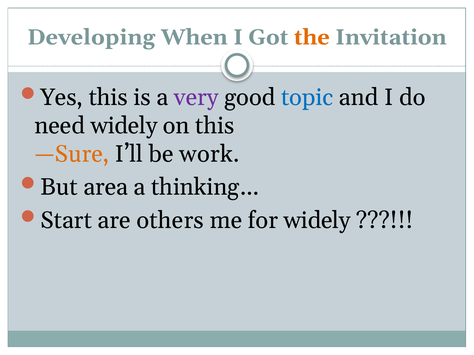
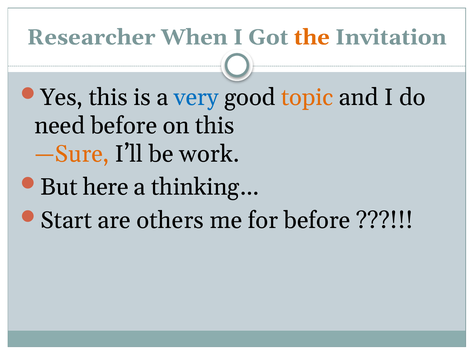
Developing: Developing -> Researcher
very colour: purple -> blue
topic colour: blue -> orange
need widely: widely -> before
area: area -> here
for widely: widely -> before
